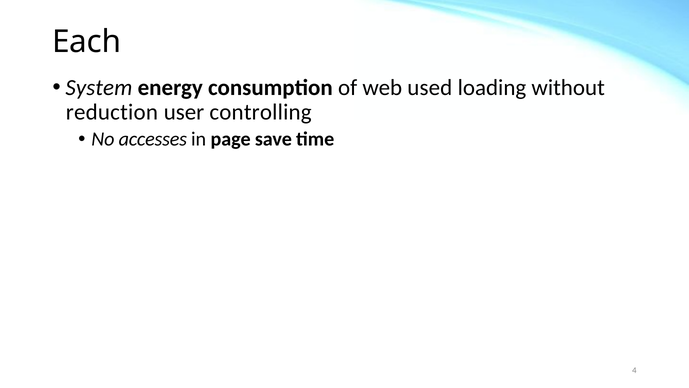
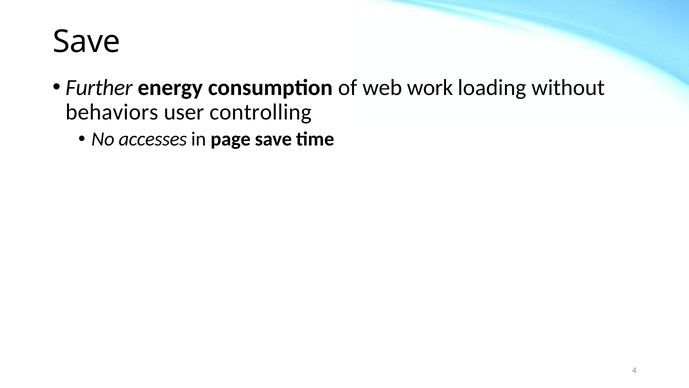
Each at (87, 42): Each -> Save
System: System -> Further
used: used -> work
reduction: reduction -> behaviors
